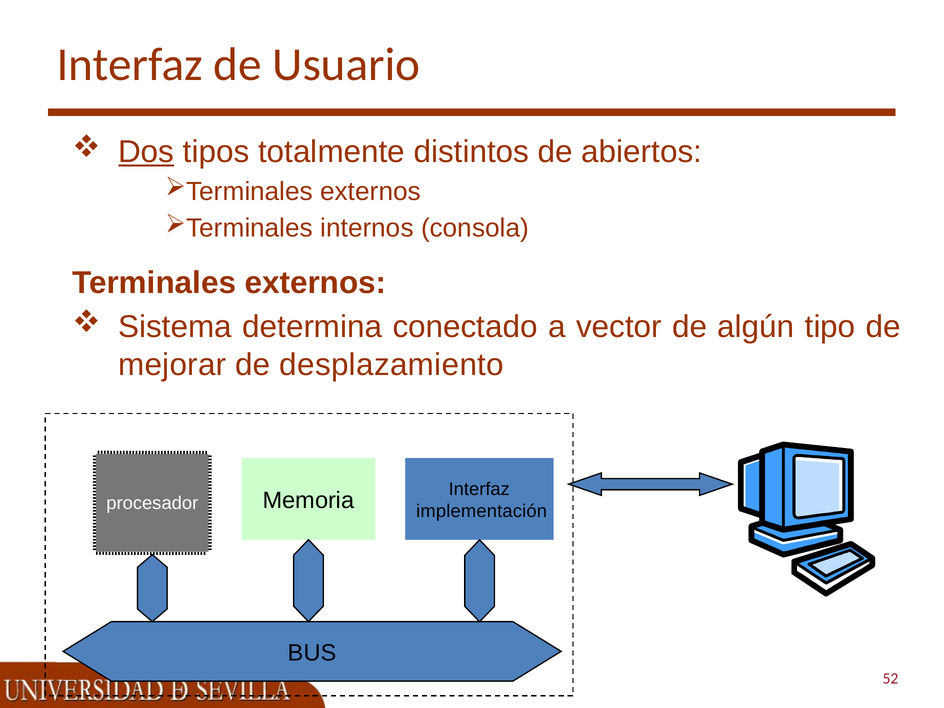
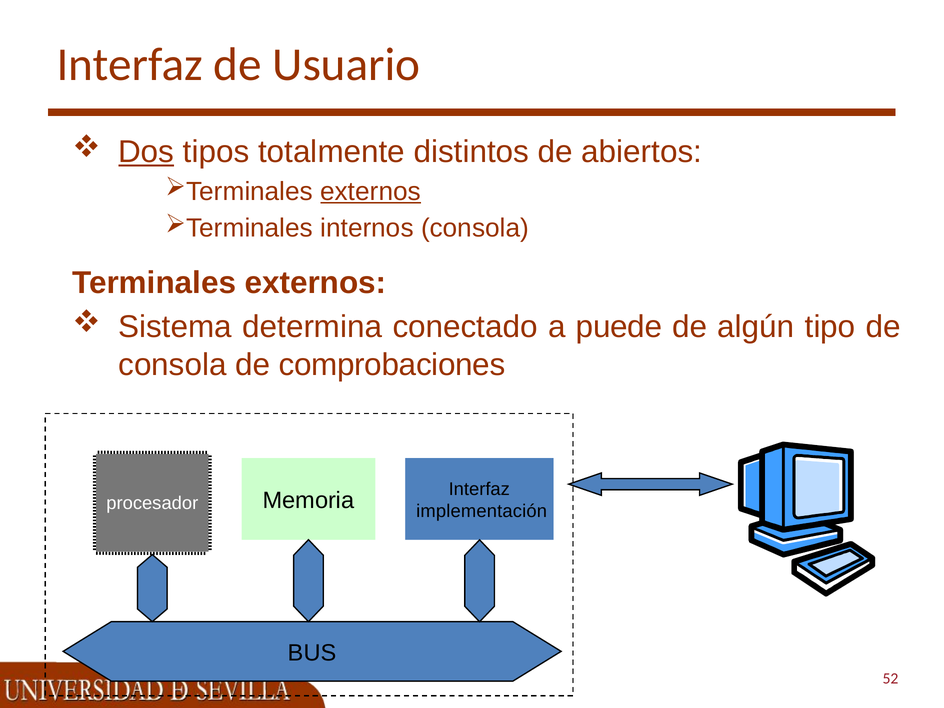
externos at (371, 192) underline: none -> present
vector: vector -> puede
mejorar at (172, 365): mejorar -> consola
desplazamiento: desplazamiento -> comprobaciones
